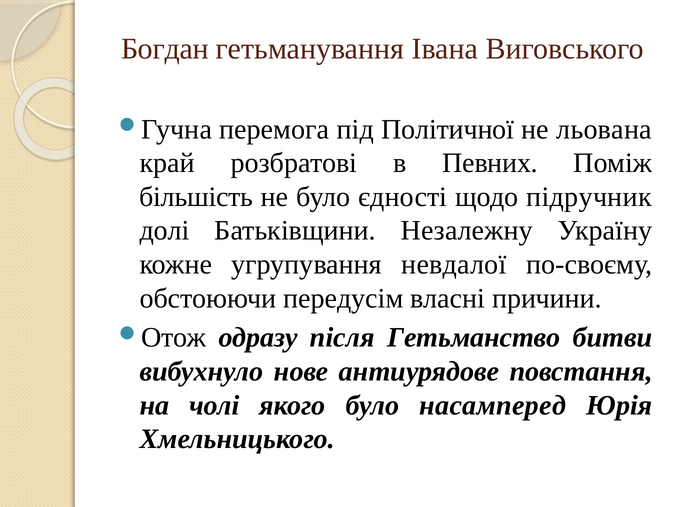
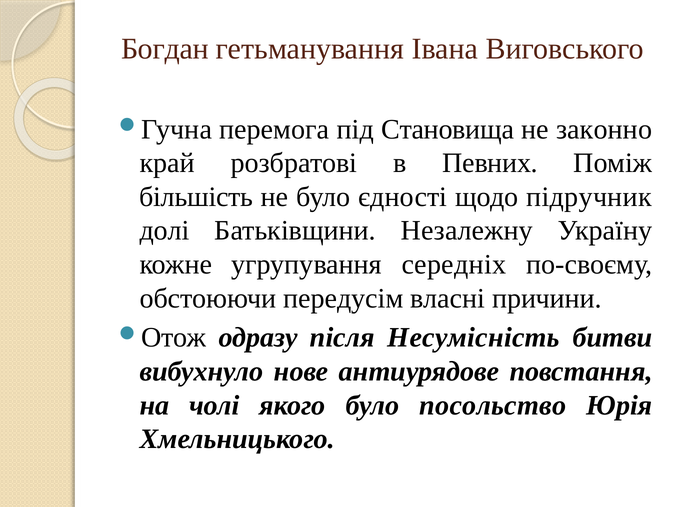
Політичної: Політичної -> Становища
льована: льована -> законно
невдалої: невдалої -> середніх
Гетьманство: Гетьманство -> Несумісність
насамперед: насамперед -> посольство
